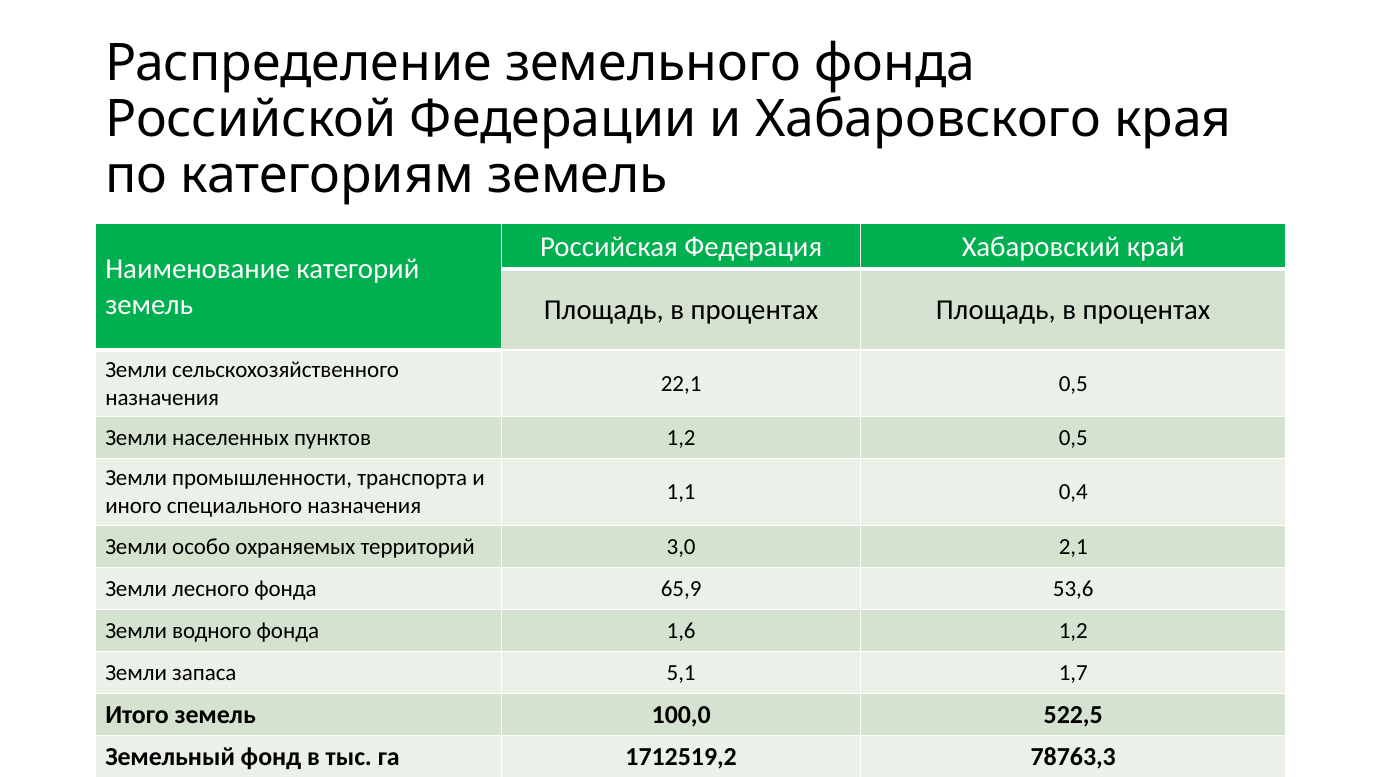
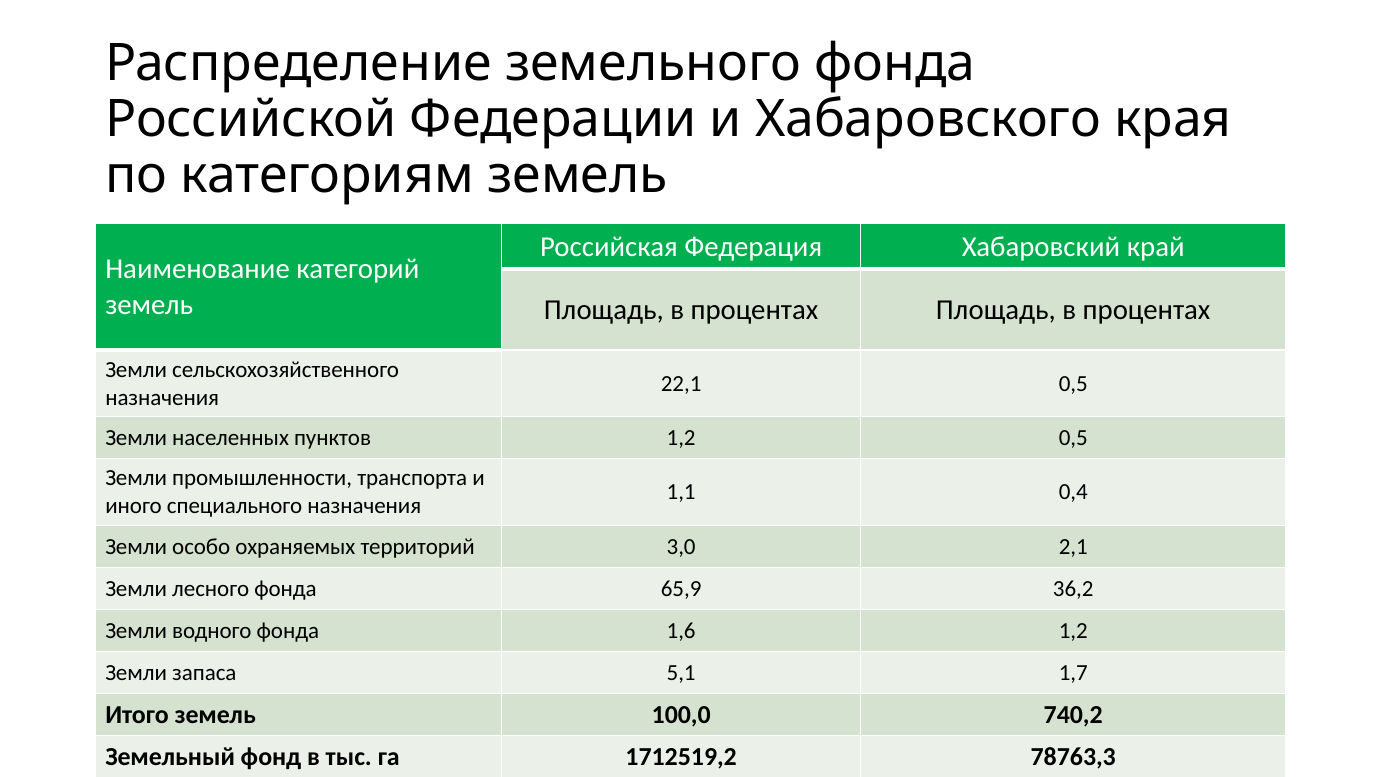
53,6: 53,6 -> 36,2
522,5: 522,5 -> 740,2
